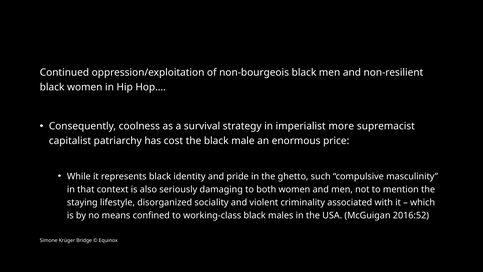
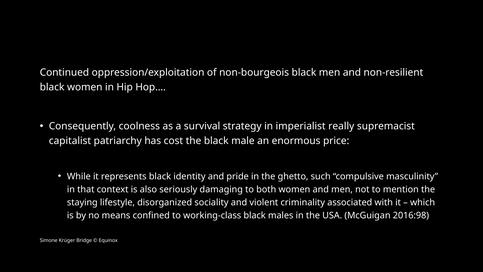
more: more -> really
2016:52: 2016:52 -> 2016:98
